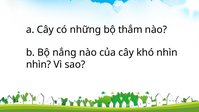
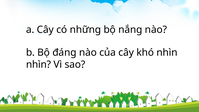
thắm: thắm -> nắng
nắng: nắng -> đáng
